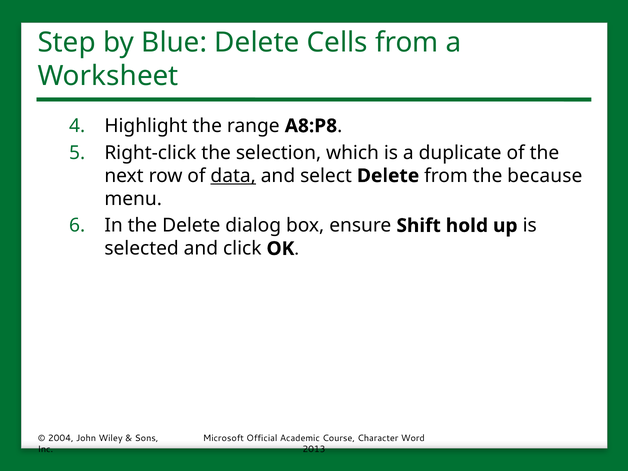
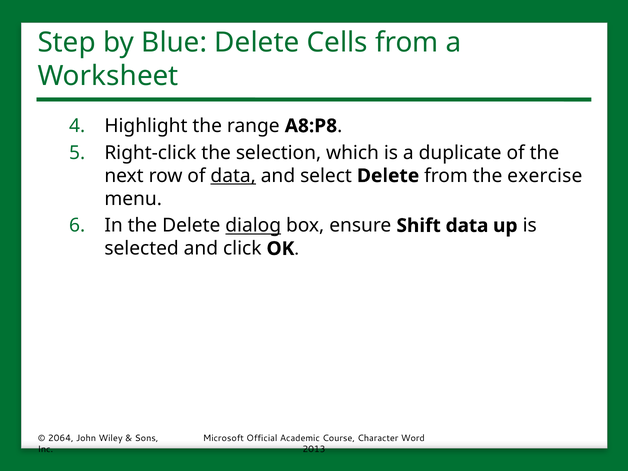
because: because -> exercise
dialog underline: none -> present
Shift hold: hold -> data
2004: 2004 -> 2064
